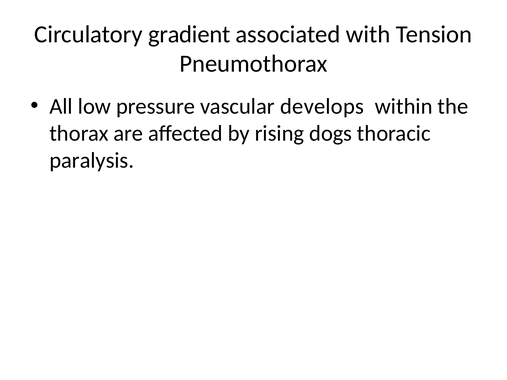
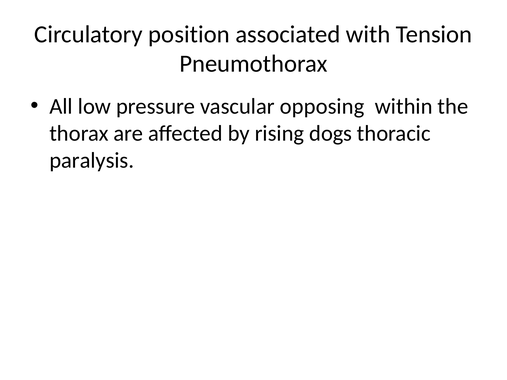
gradient: gradient -> position
develops: develops -> opposing
